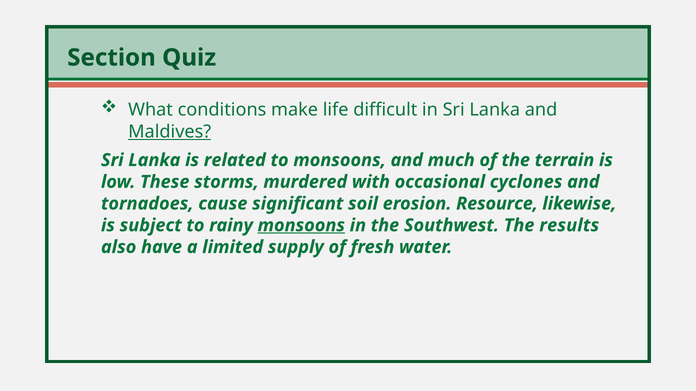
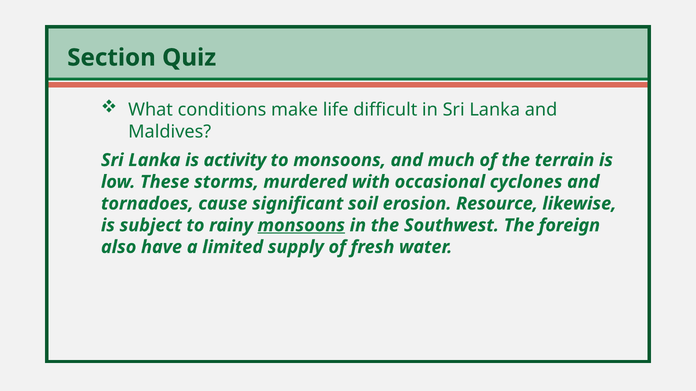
Maldives underline: present -> none
related: related -> activity
results: results -> foreign
